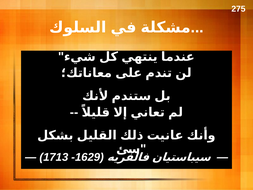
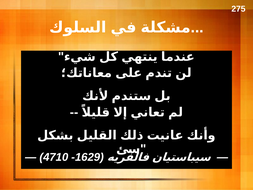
1713: 1713 -> 4710
